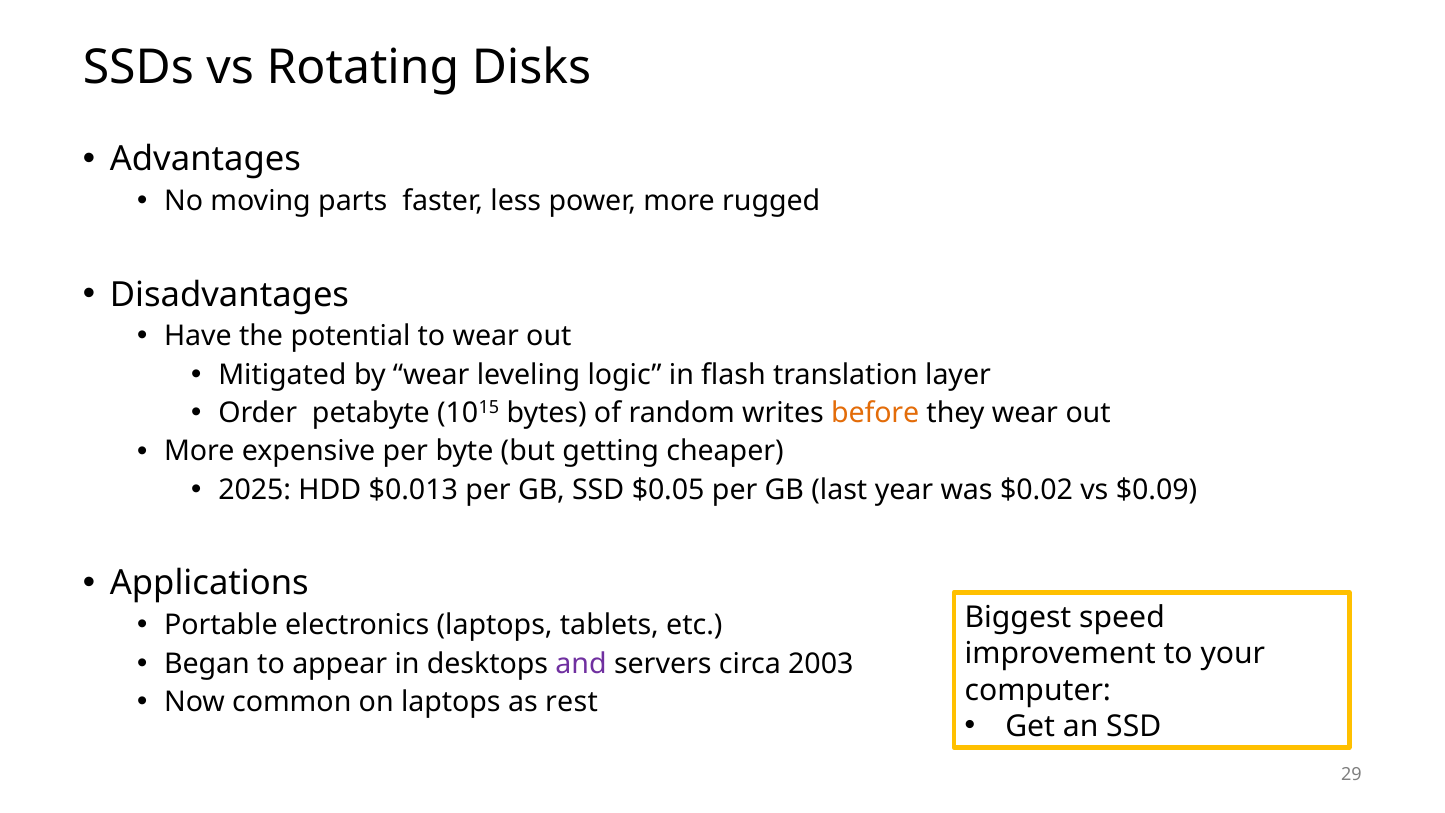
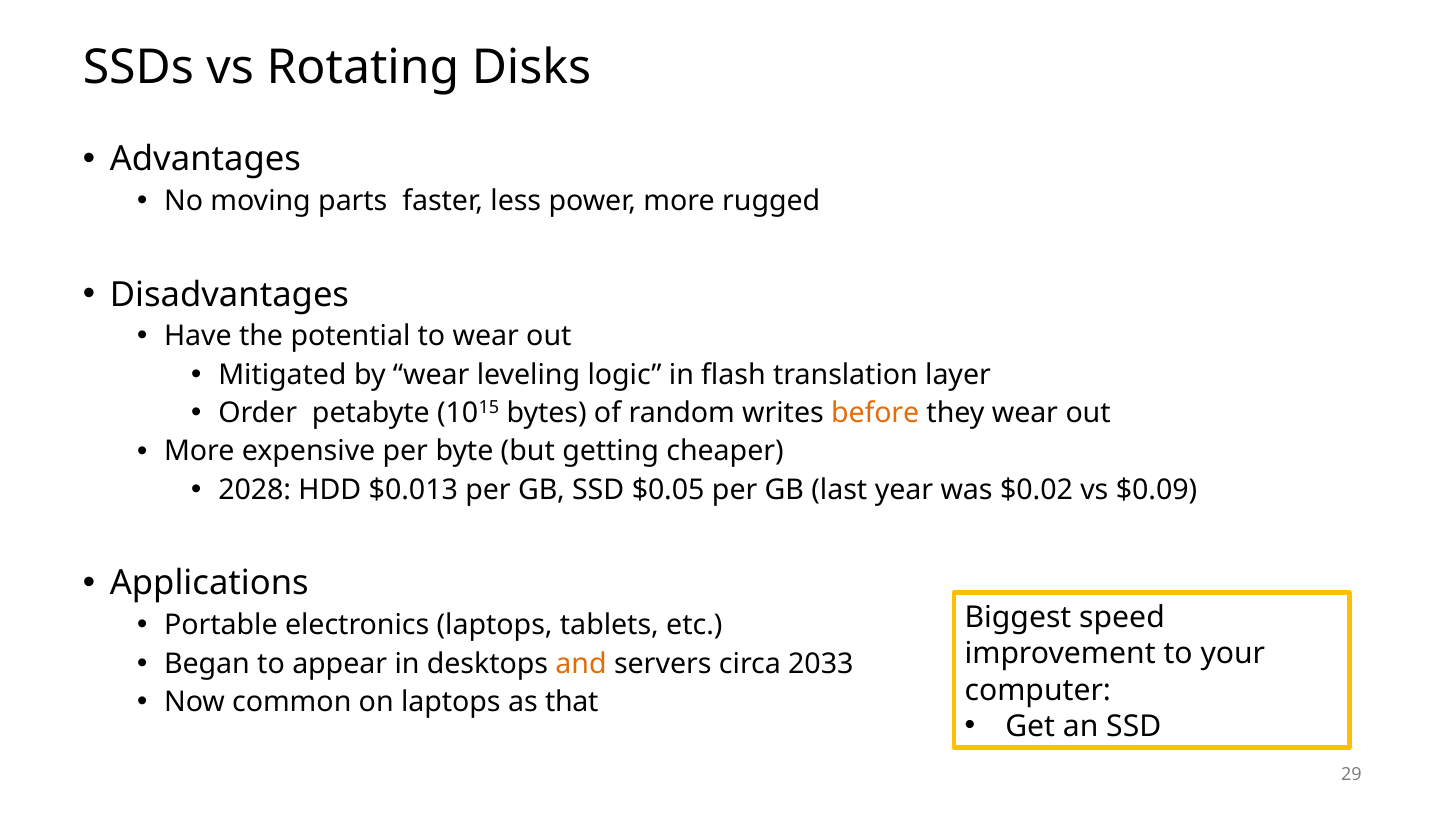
2025: 2025 -> 2028
and colour: purple -> orange
2003: 2003 -> 2033
rest: rest -> that
